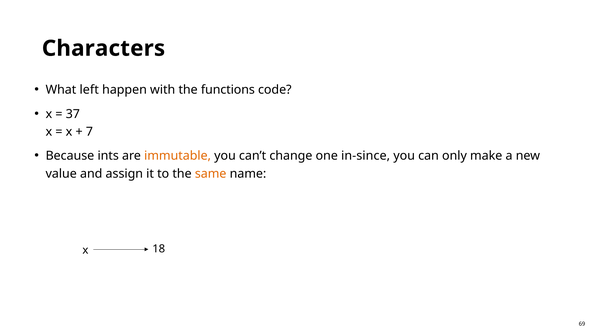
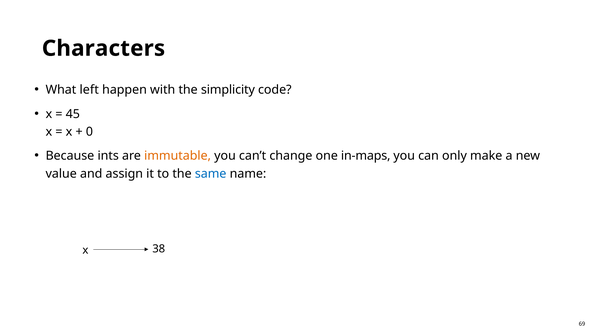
functions: functions -> simplicity
37: 37 -> 45
7: 7 -> 0
in-since: in-since -> in-maps
same colour: orange -> blue
18: 18 -> 38
